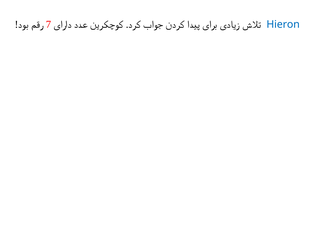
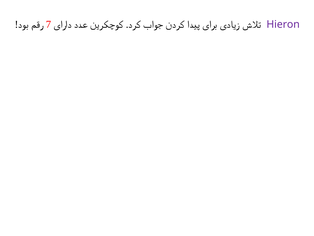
Hieron colour: blue -> purple
